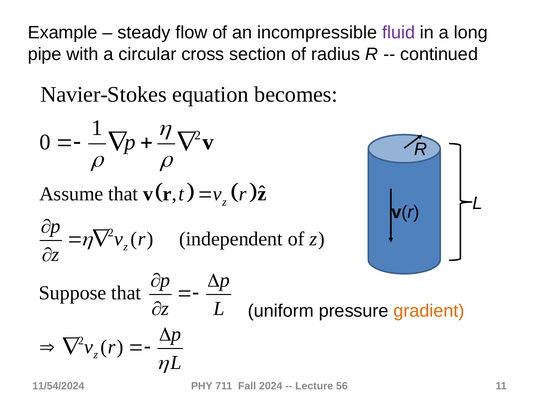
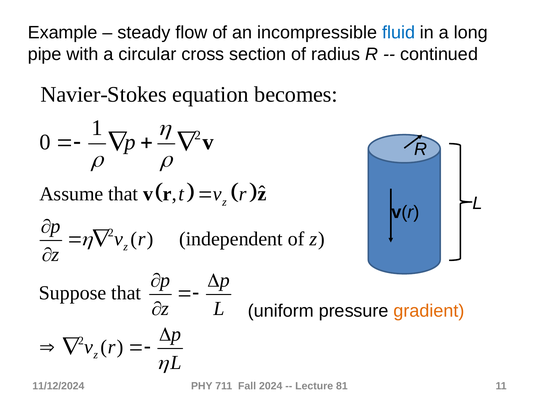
fluid colour: purple -> blue
11/54/2024: 11/54/2024 -> 11/12/2024
56: 56 -> 81
